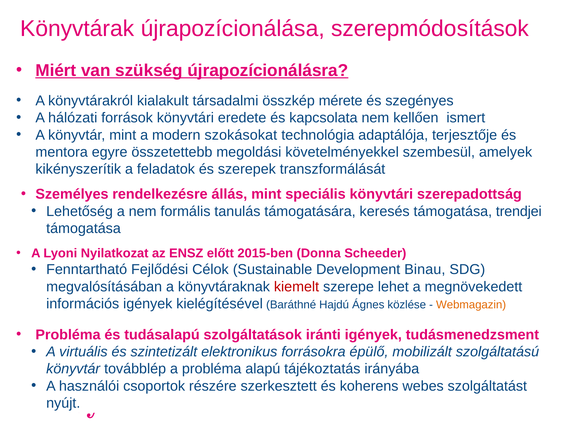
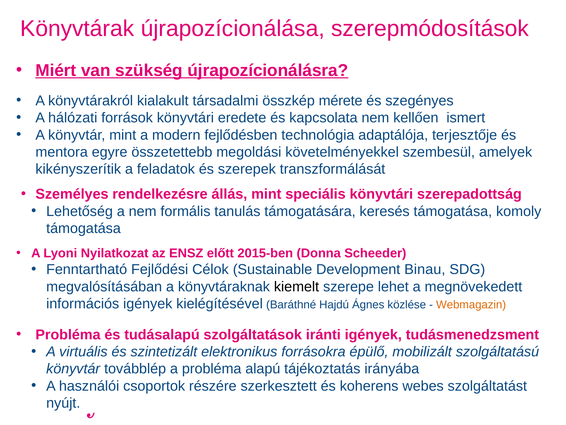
szokásokat: szokásokat -> fejlődésben
trendjei: trendjei -> komoly
kiemelt colour: red -> black
